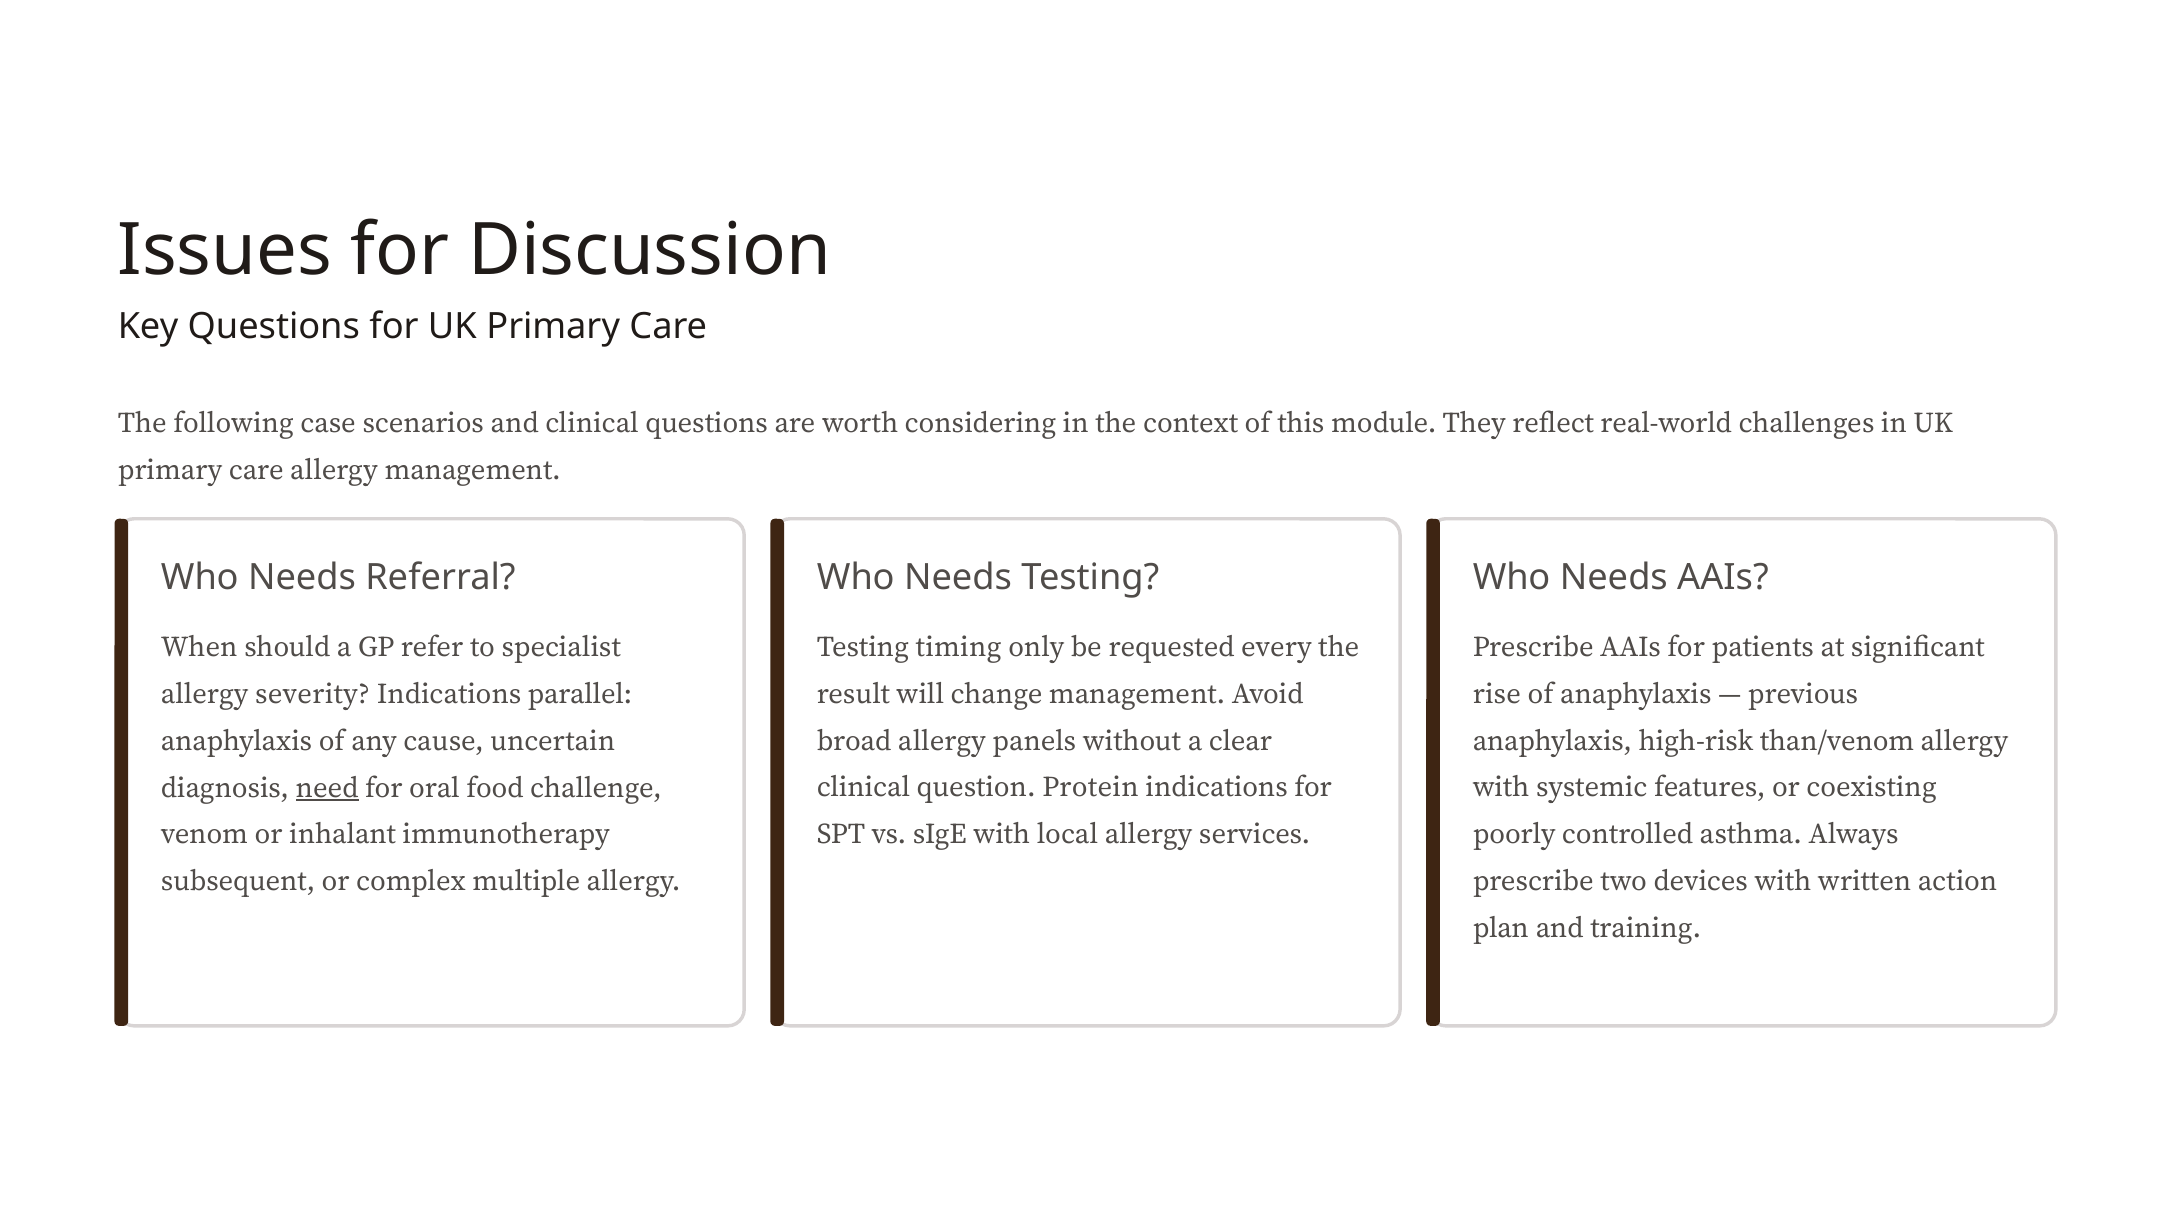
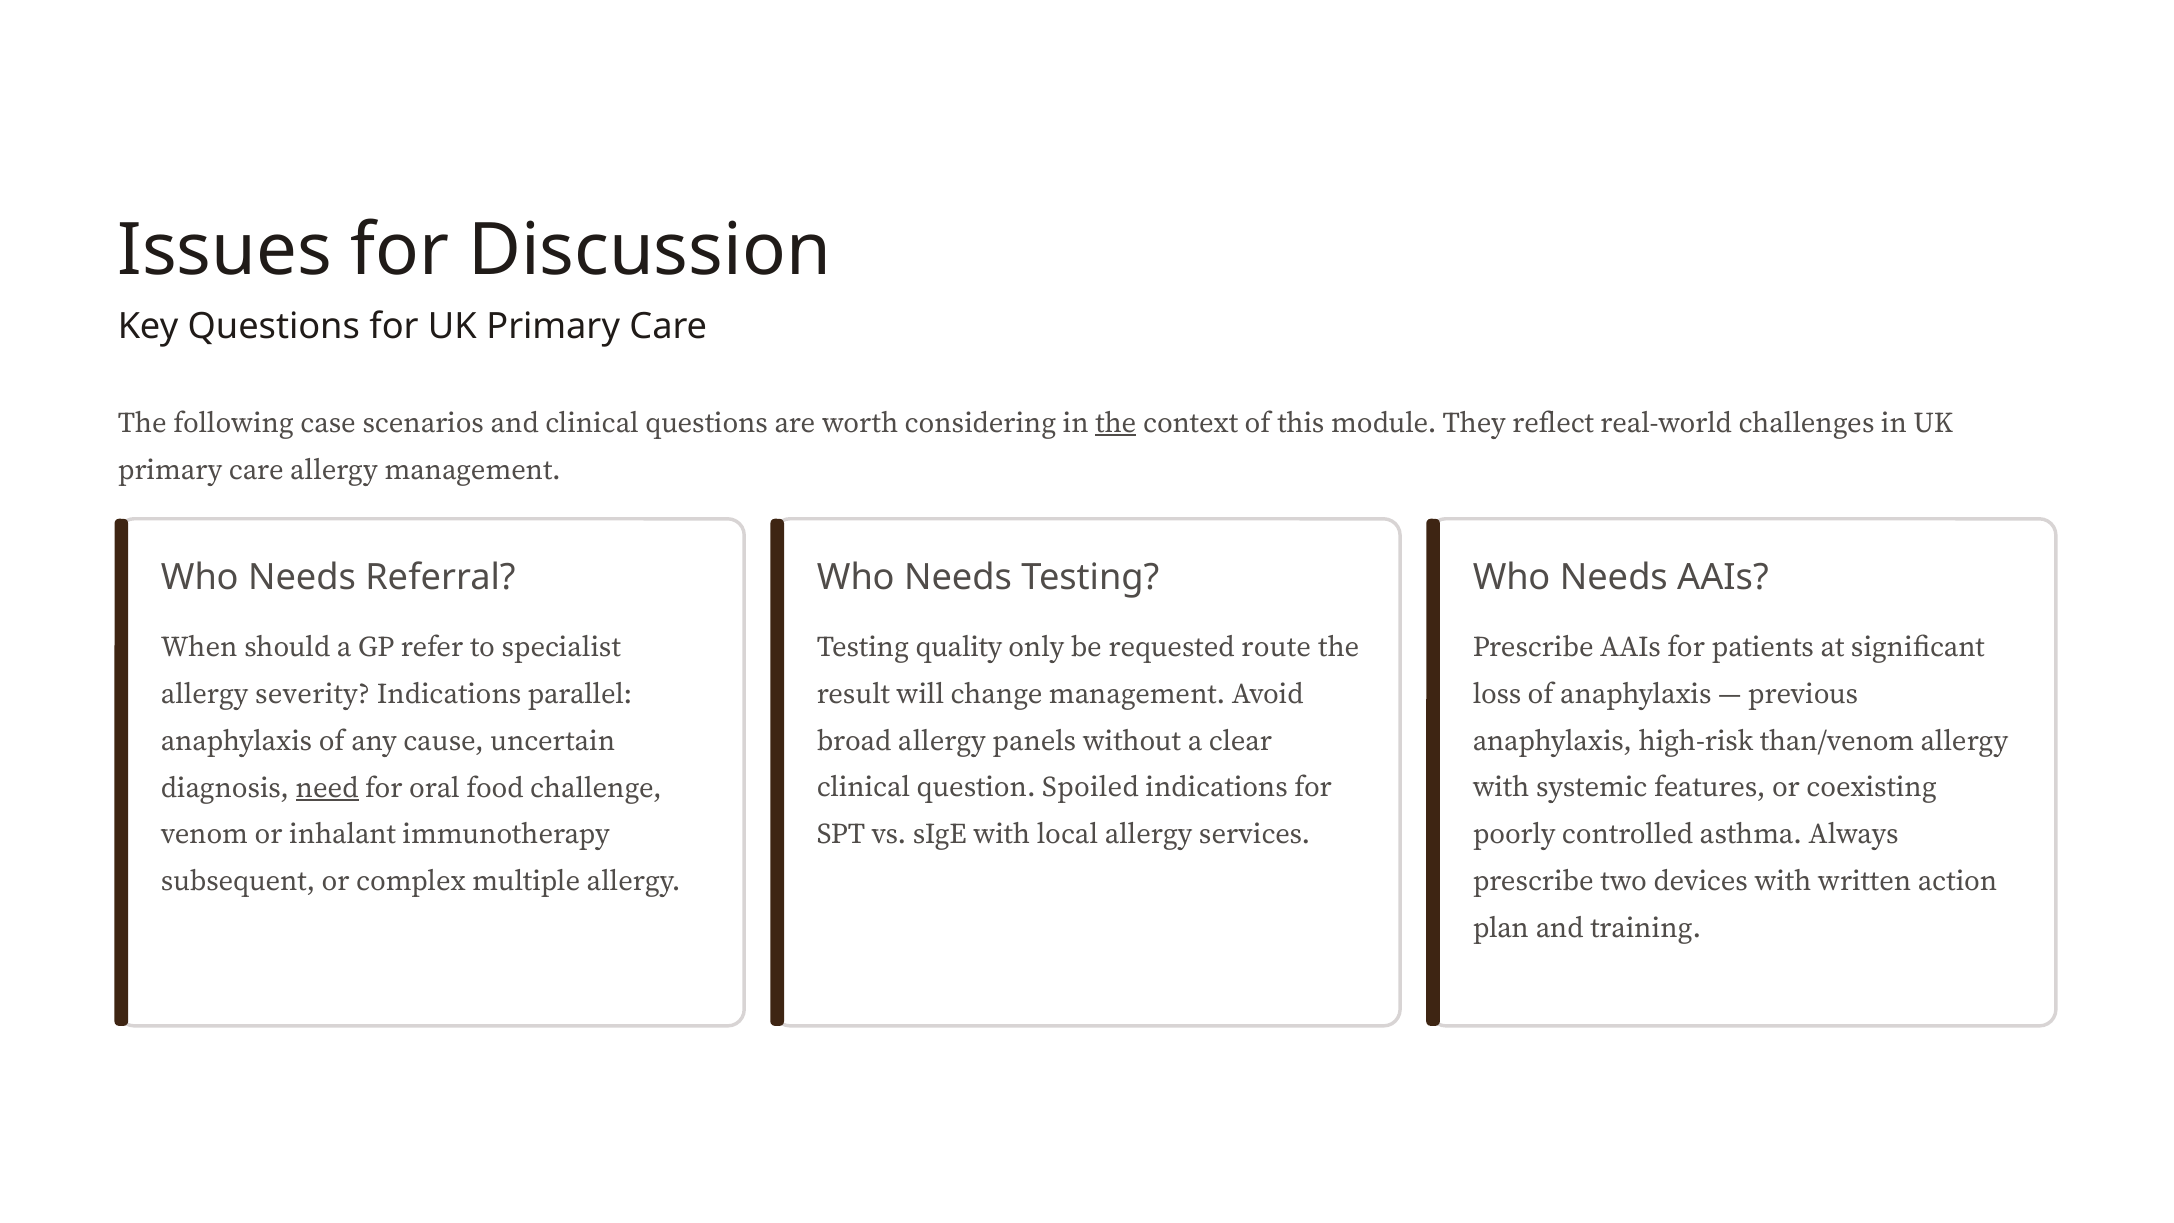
the at (1116, 423) underline: none -> present
timing: timing -> quality
every: every -> route
rise: rise -> loss
Protein: Protein -> Spoiled
